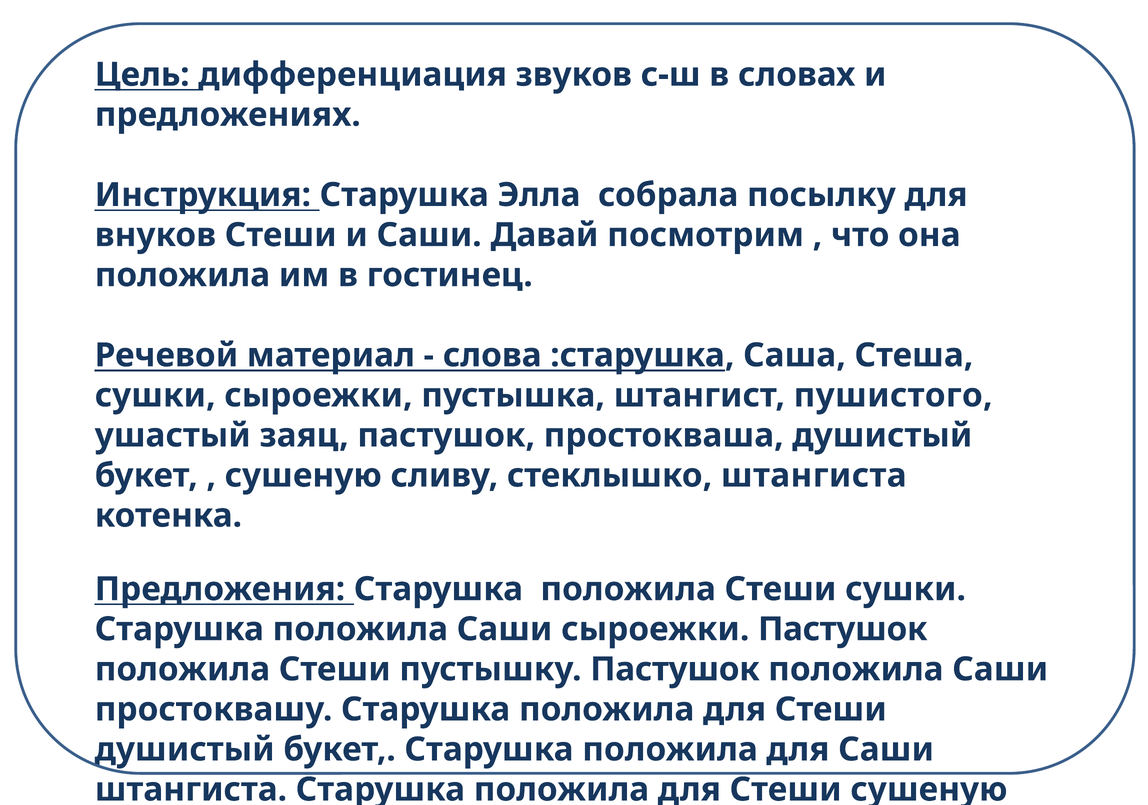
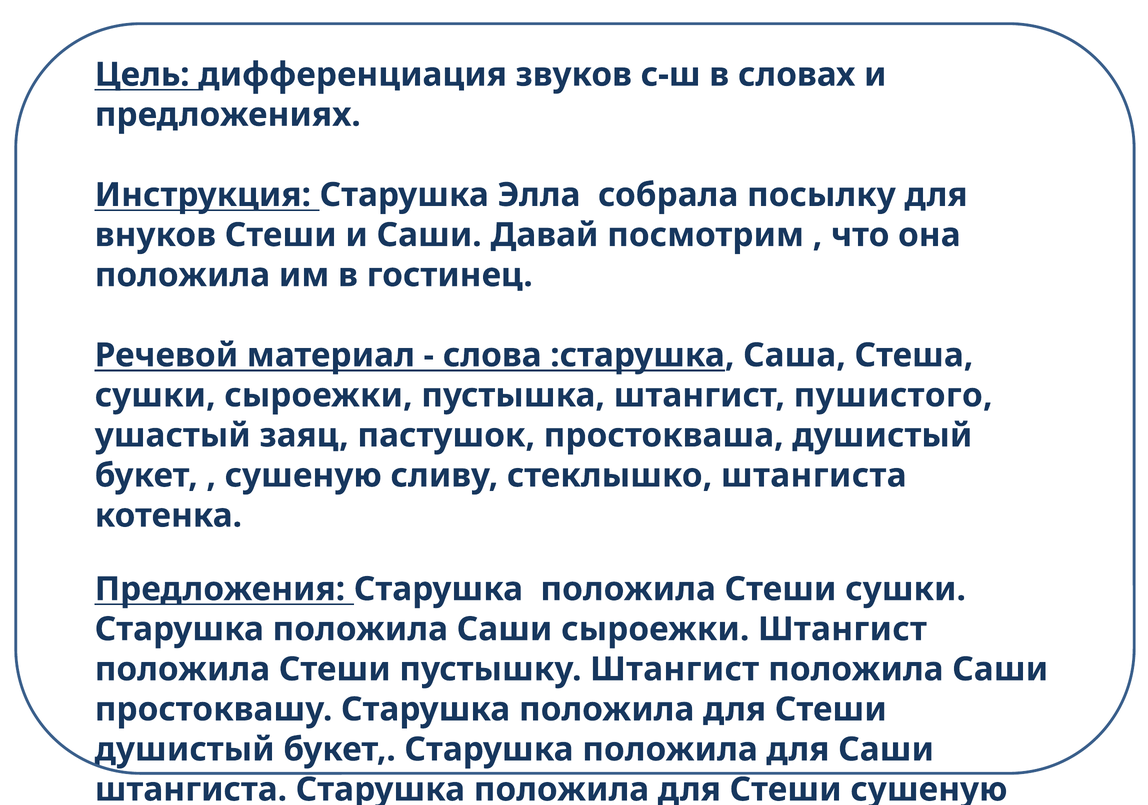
сыроежки Пастушок: Пастушок -> Штангист
пустышку Пастушок: Пастушок -> Штангист
